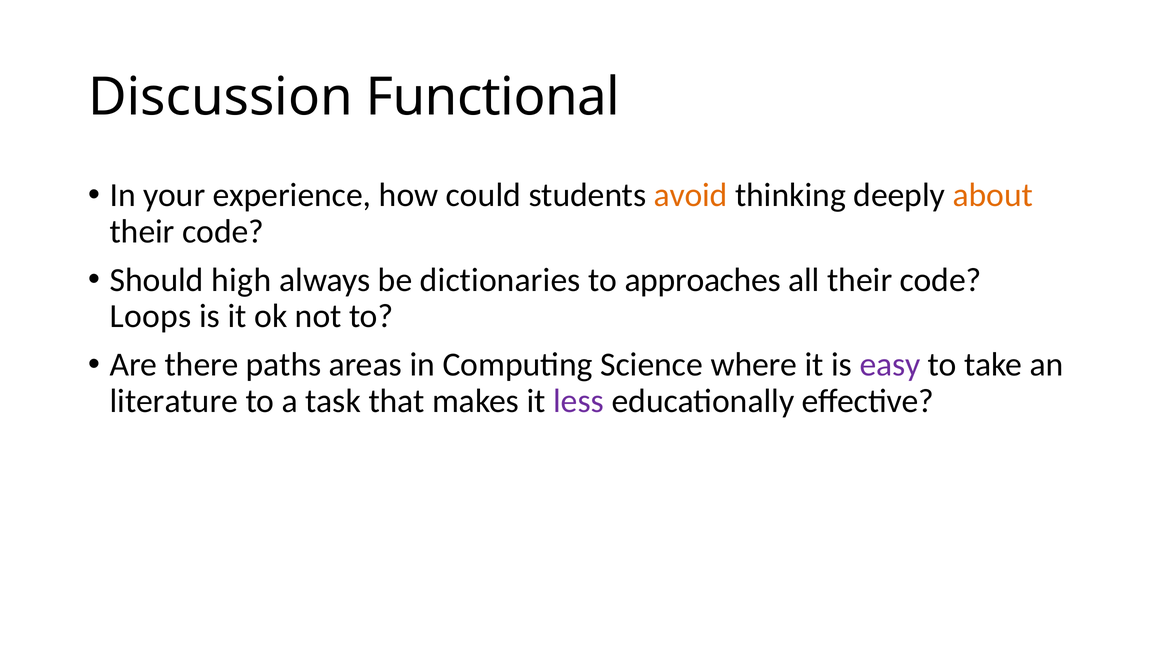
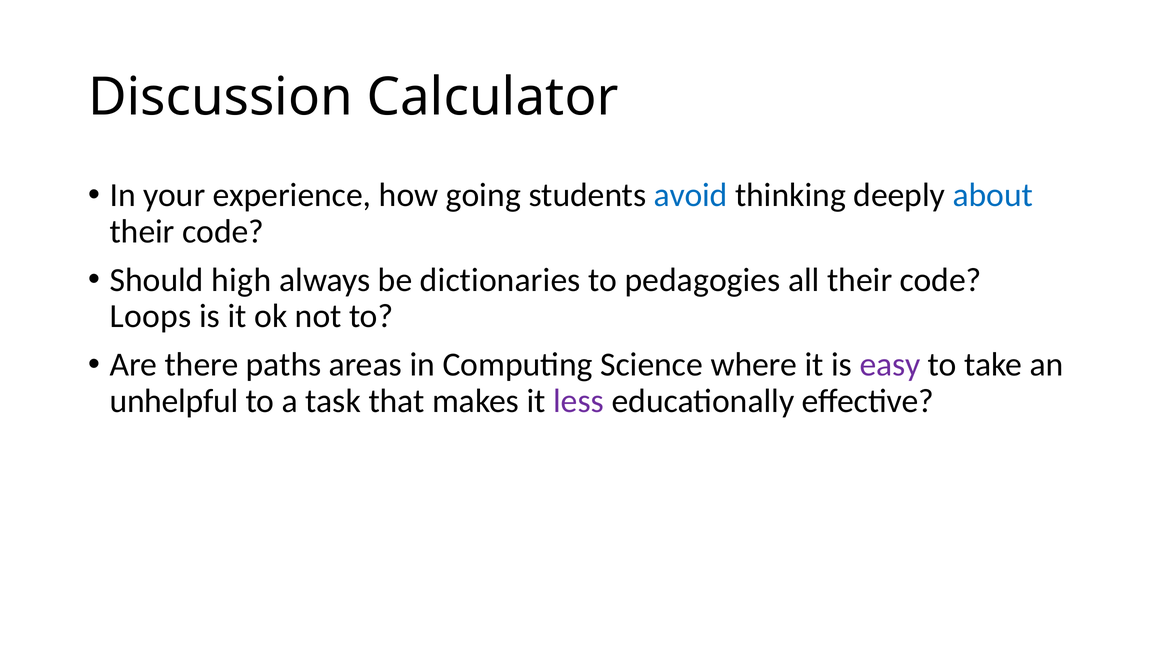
Functional: Functional -> Calculator
could: could -> going
avoid colour: orange -> blue
about colour: orange -> blue
approaches: approaches -> pedagogies
literature: literature -> unhelpful
